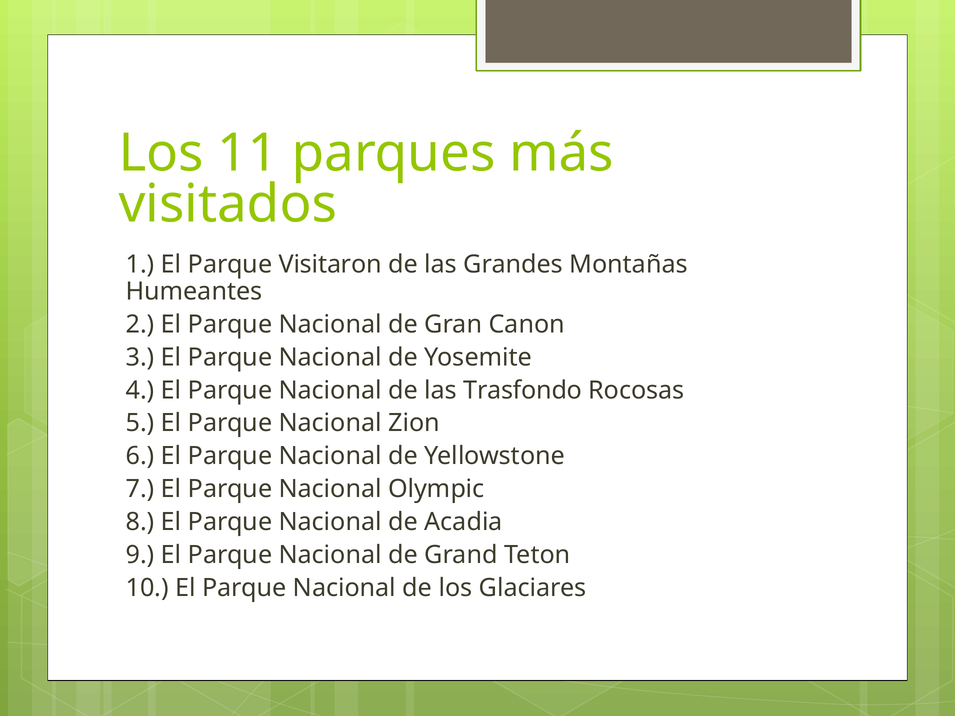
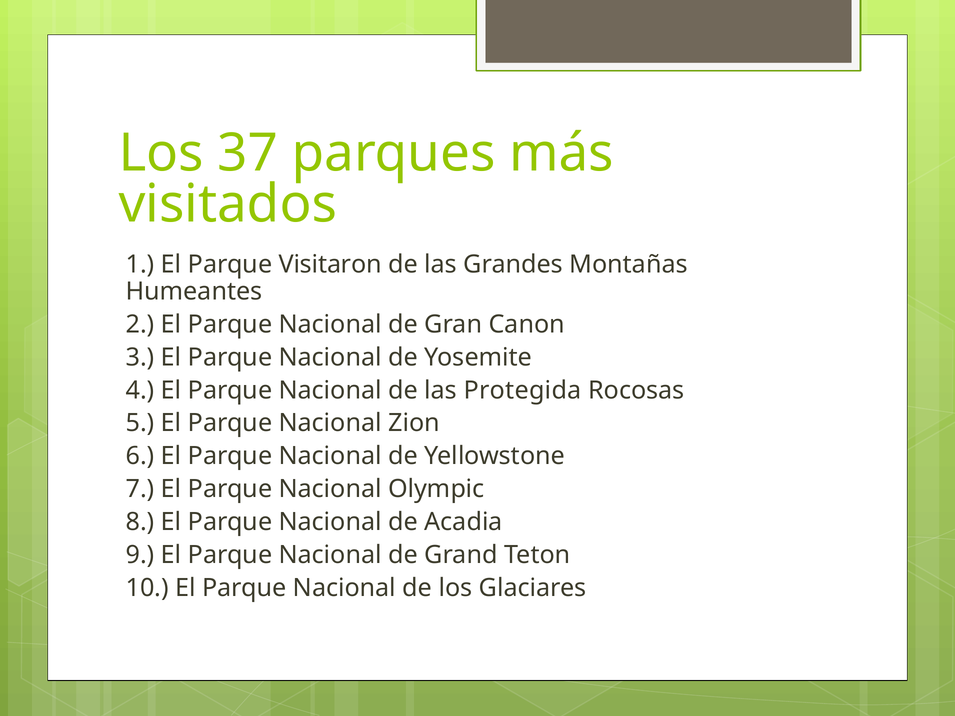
11: 11 -> 37
Trasfondo: Trasfondo -> Protegida
